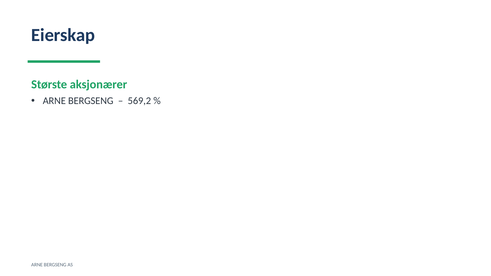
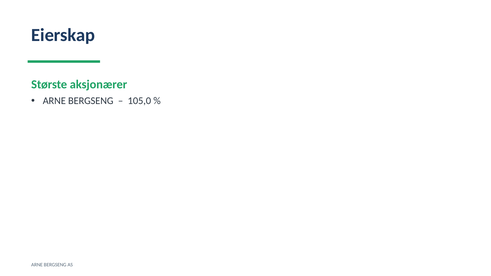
569,2: 569,2 -> 105,0
